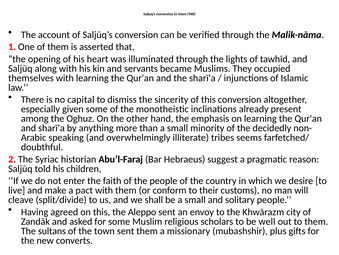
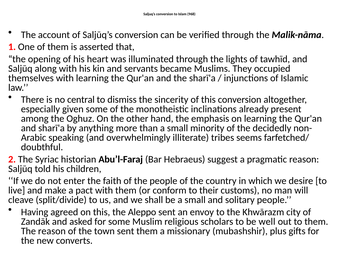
capital: capital -> central
The sultans: sultans -> reason
